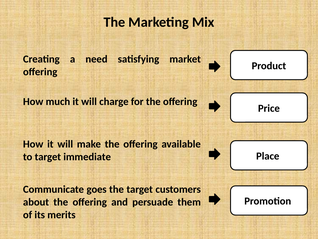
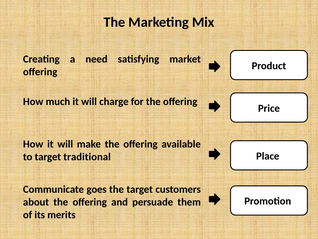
immediate: immediate -> traditional
